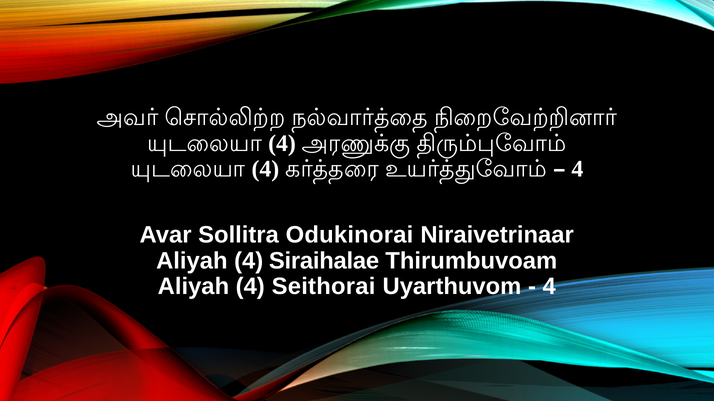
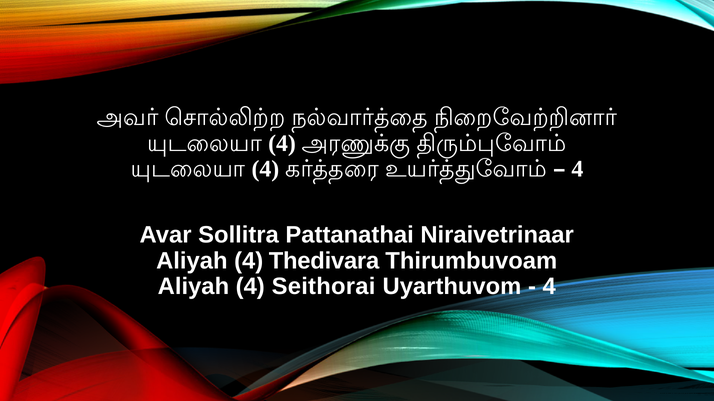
Odukinorai: Odukinorai -> Pattanathai
Siraihalae: Siraihalae -> Thedivara
